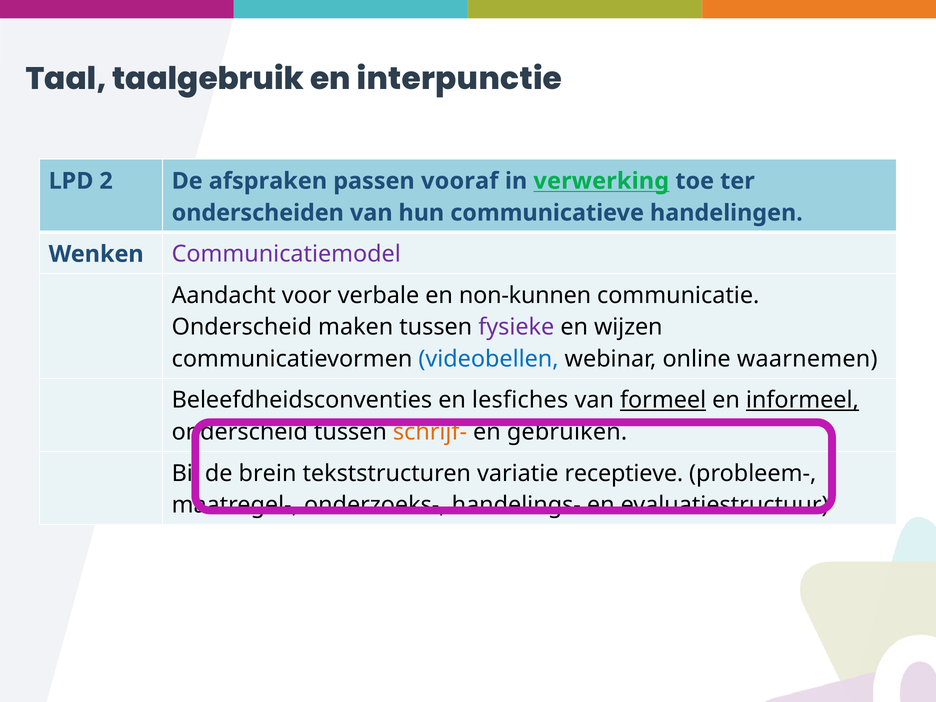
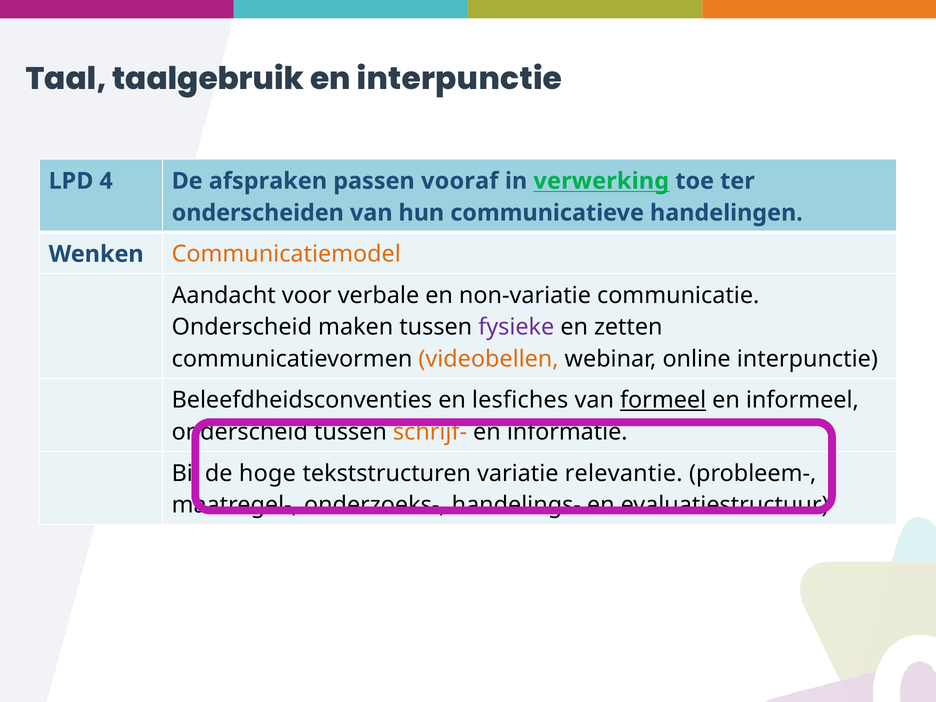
2: 2 -> 4
Communicatiemodel colour: purple -> orange
non-kunnen: non-kunnen -> non-variatie
wijzen: wijzen -> zetten
videobellen colour: blue -> orange
online waarnemen: waarnemen -> interpunctie
informeel underline: present -> none
gebruiken: gebruiken -> informatie
brein: brein -> hoge
receptieve: receptieve -> relevantie
